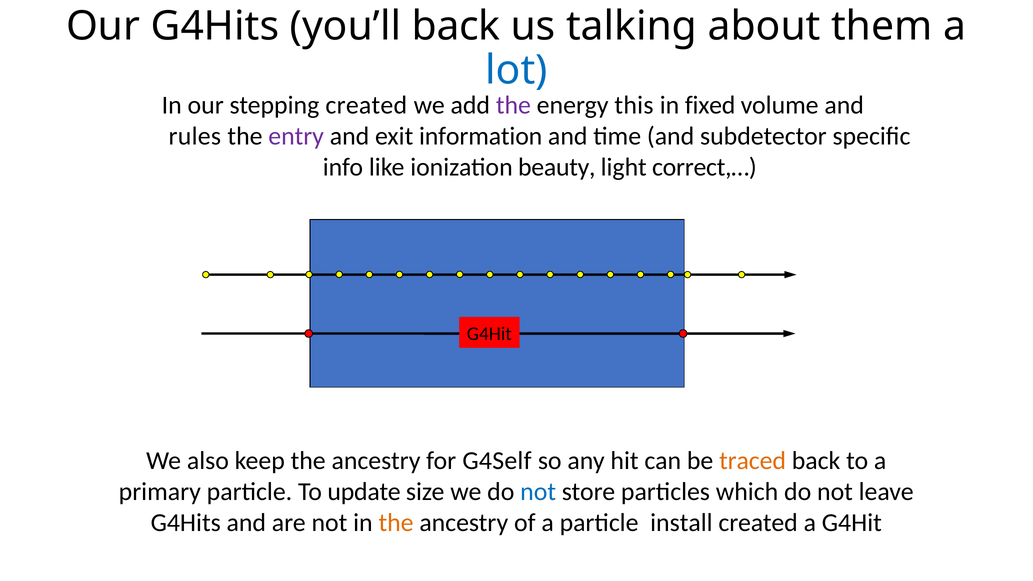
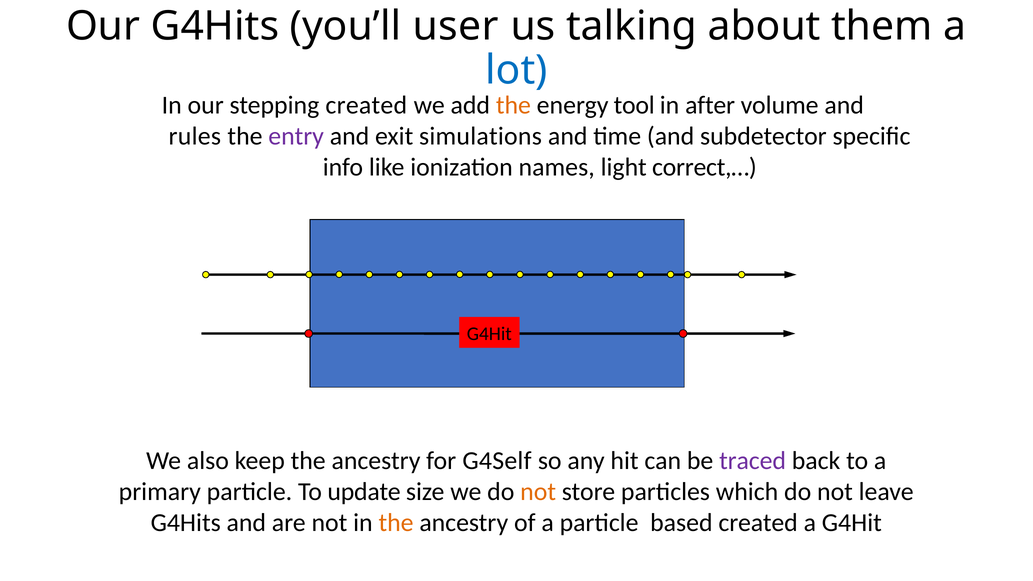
you’ll back: back -> user
the at (513, 105) colour: purple -> orange
this: this -> tool
fixed: fixed -> after
information: information -> simulations
beauty: beauty -> names
traced colour: orange -> purple
not at (538, 492) colour: blue -> orange
install: install -> based
